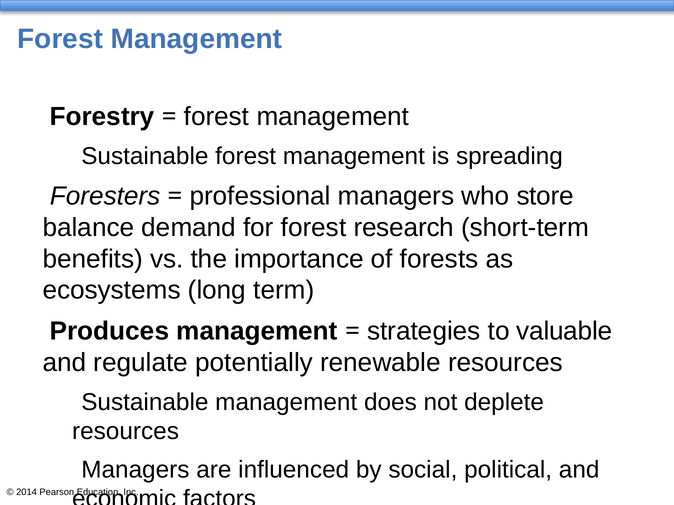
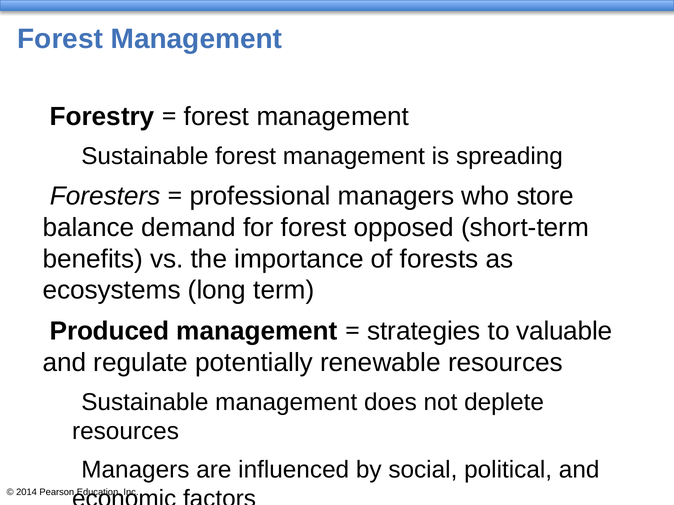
research: research -> opposed
Produces: Produces -> Produced
